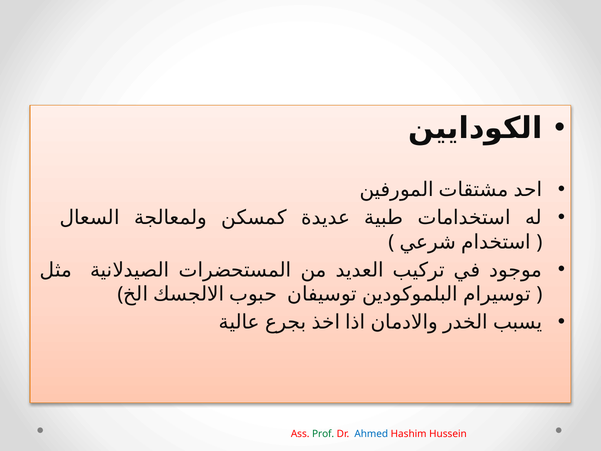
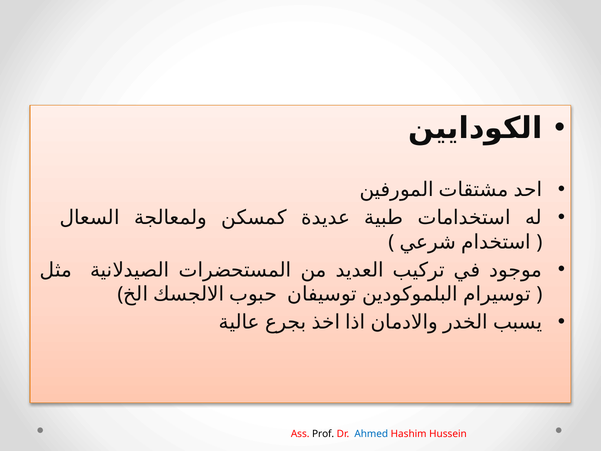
Prof colour: green -> black
